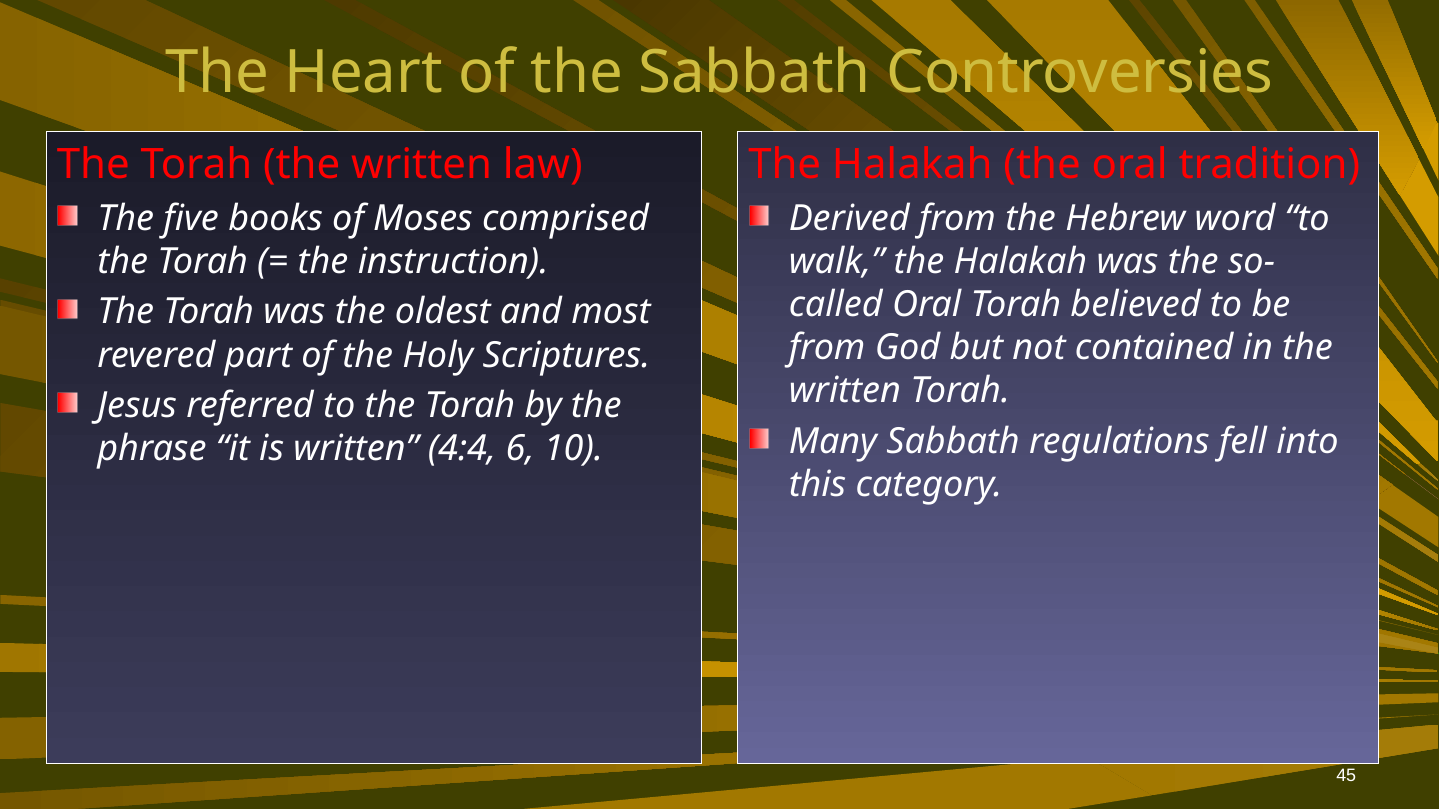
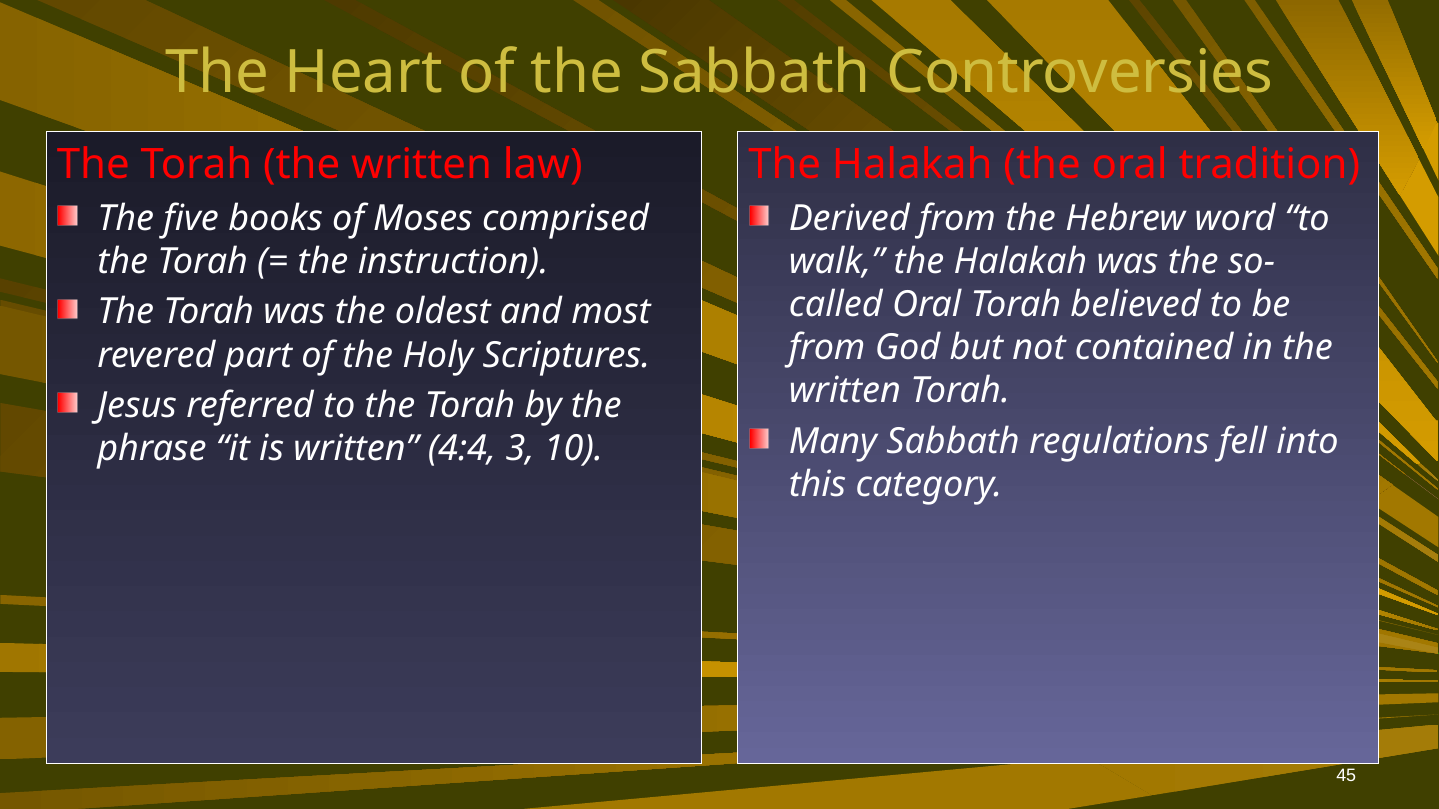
6: 6 -> 3
